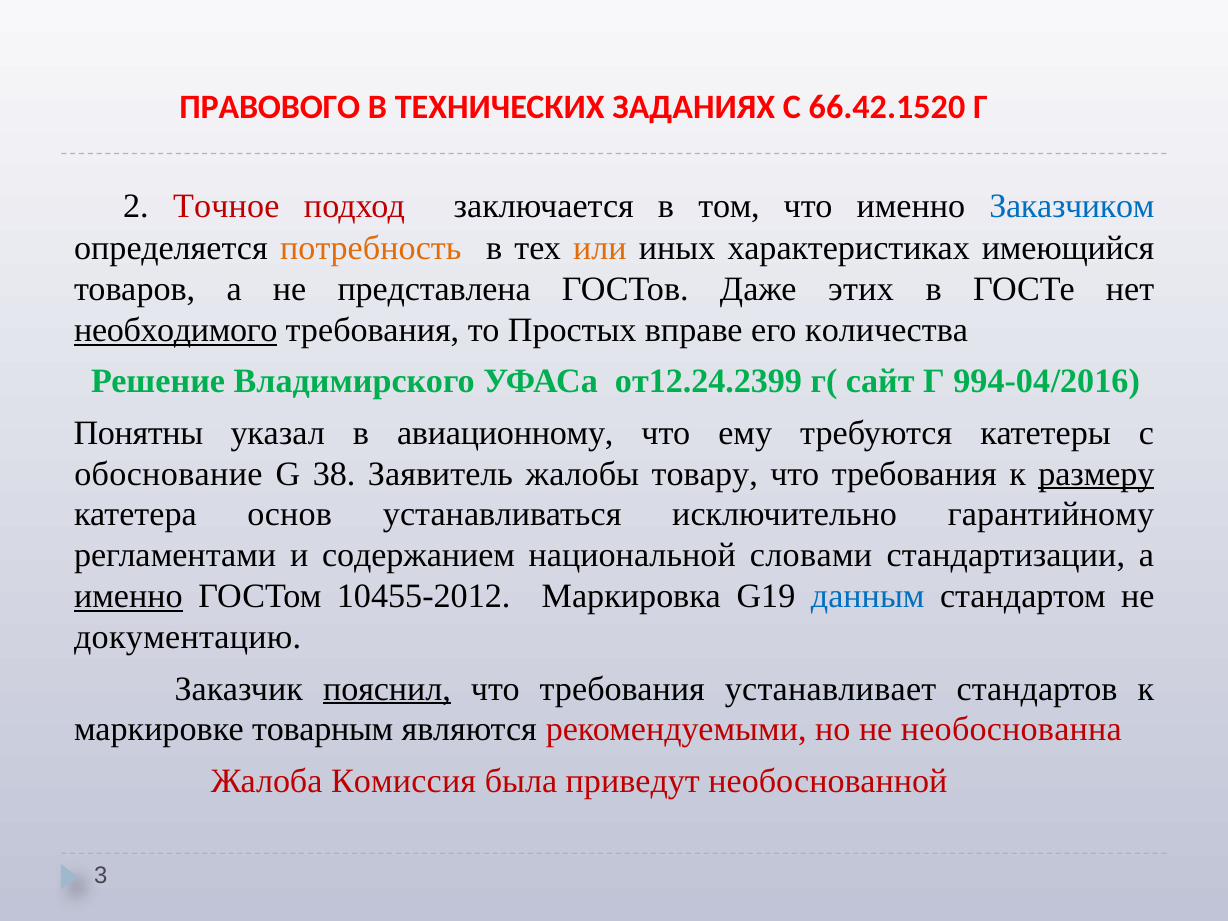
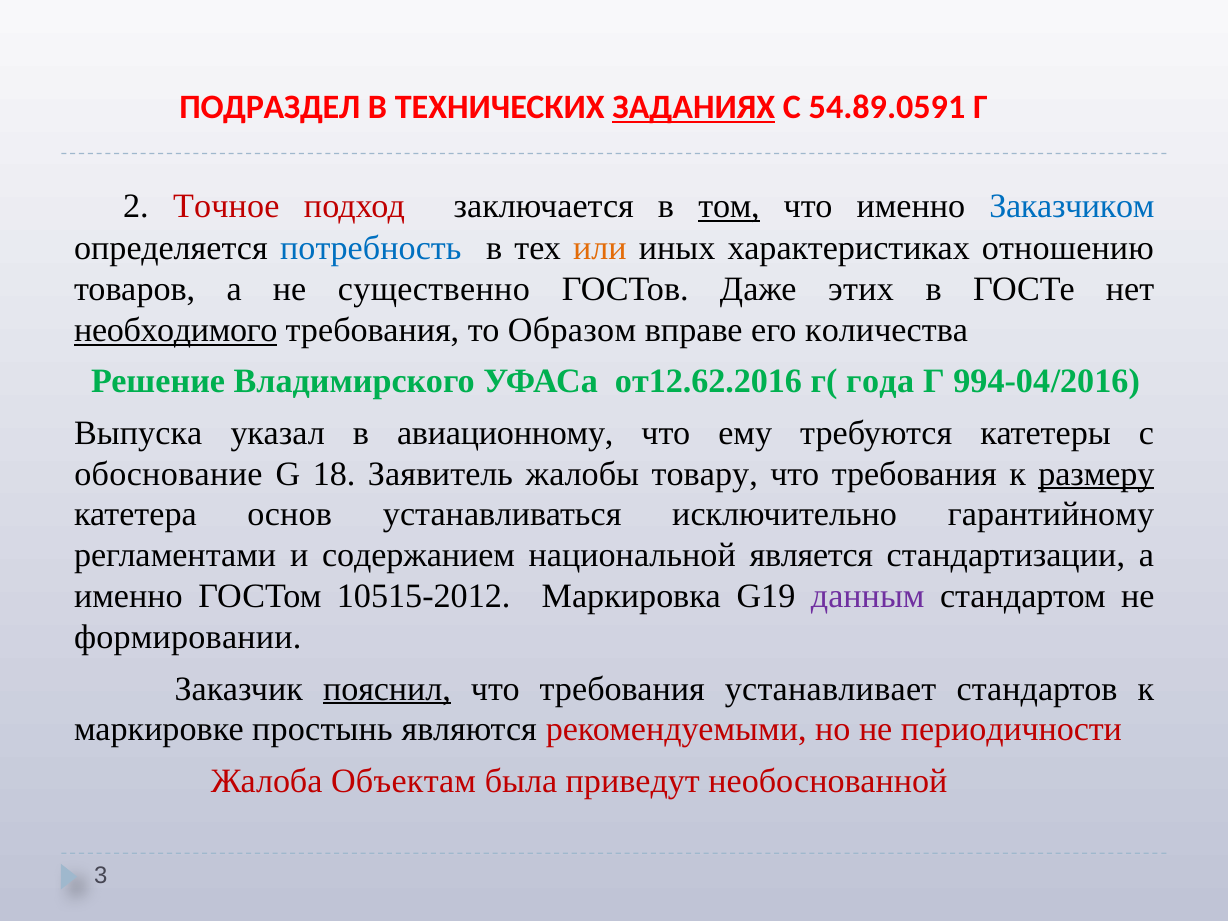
ПРАВОВОГО: ПРАВОВОГО -> ПОДРАЗДЕЛ
ЗАДАНИЯХ underline: none -> present
66.42.1520: 66.42.1520 -> 54.89.0591
том underline: none -> present
потребность colour: orange -> blue
имеющийся: имеющийся -> отношению
представлена: представлена -> существенно
Простых: Простых -> Образом
от12.24.2399: от12.24.2399 -> от12.62.2016
сайт: сайт -> года
Понятны: Понятны -> Выпуска
38: 38 -> 18
словами: словами -> является
именно at (128, 597) underline: present -> none
10455-2012: 10455-2012 -> 10515-2012
данным colour: blue -> purple
документацию: документацию -> формировании
товарным: товарным -> простынь
необоснованна: необоснованна -> периодичности
Комиссия: Комиссия -> Объектам
